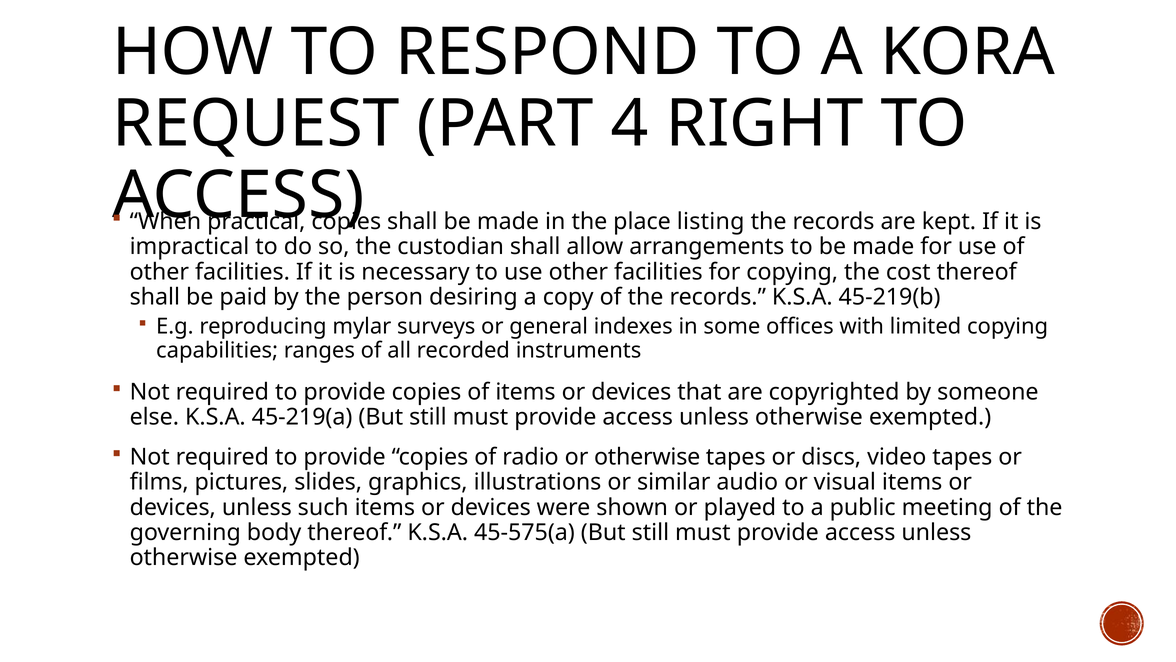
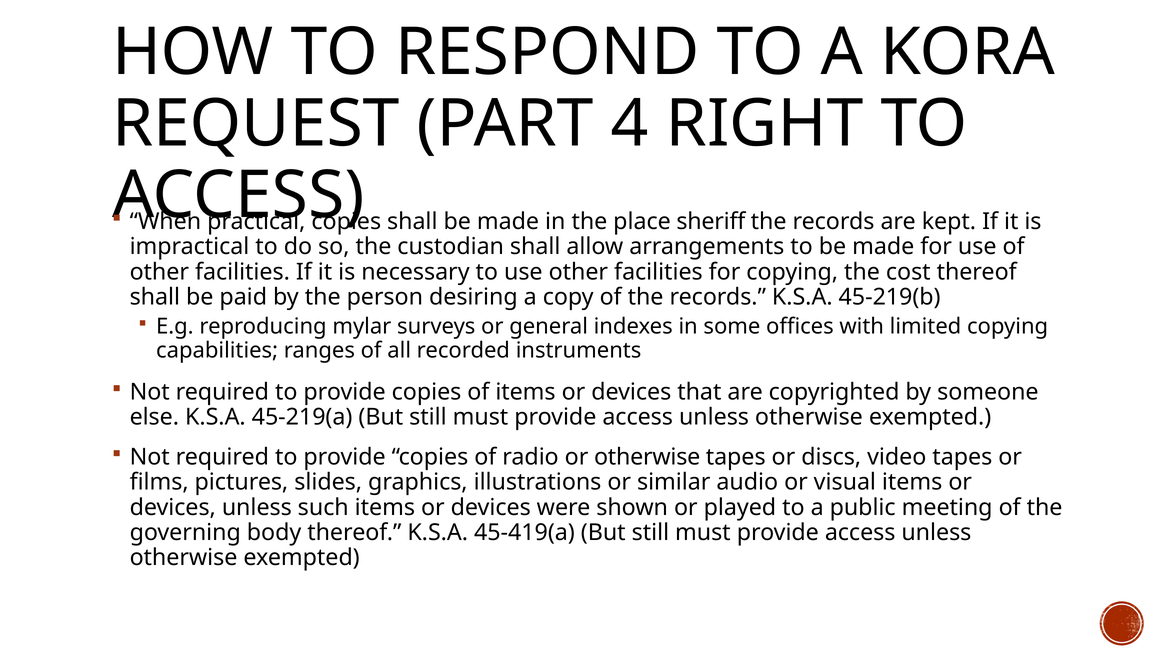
listing: listing -> sheriff
45-575(a: 45-575(a -> 45-419(a
